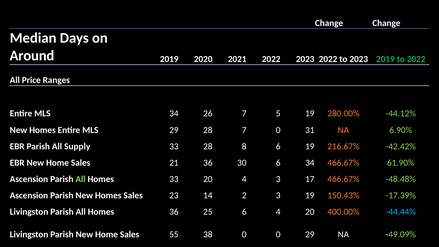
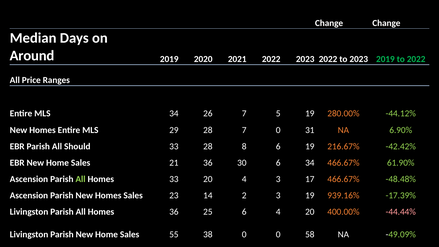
Supply: Supply -> Should
150.43%: 150.43% -> 939.16%
-44.44% colour: light blue -> pink
0 29: 29 -> 58
